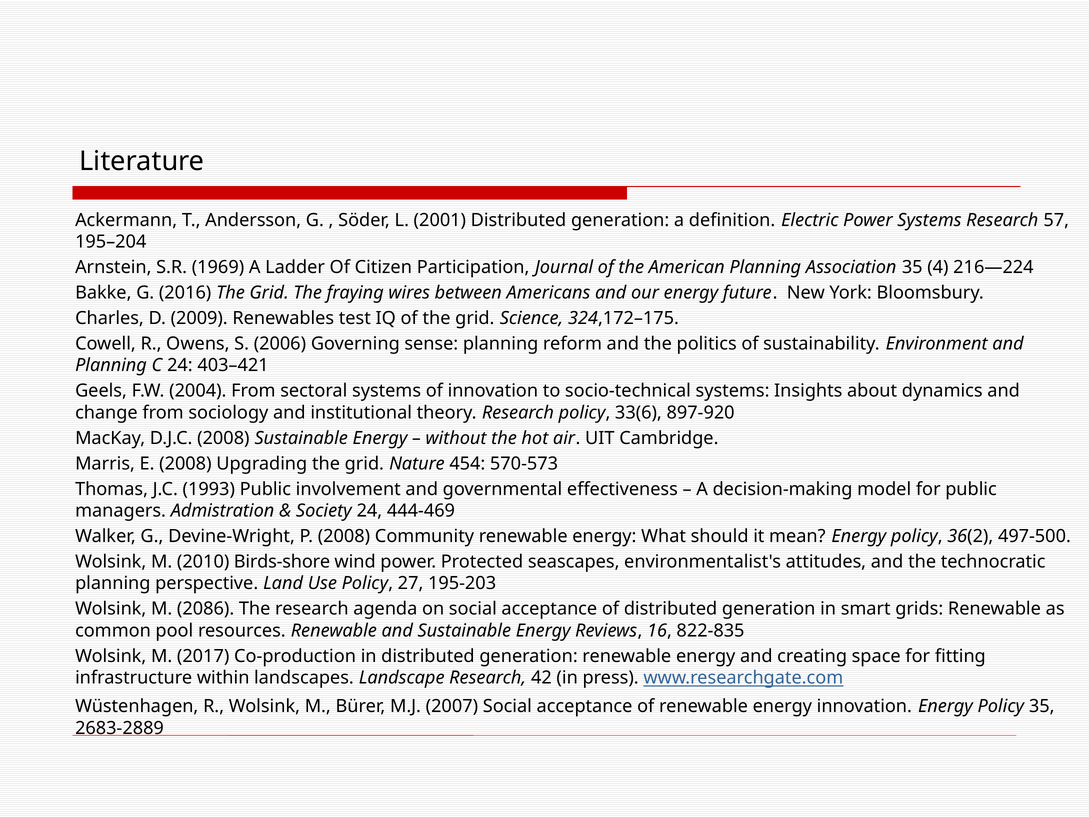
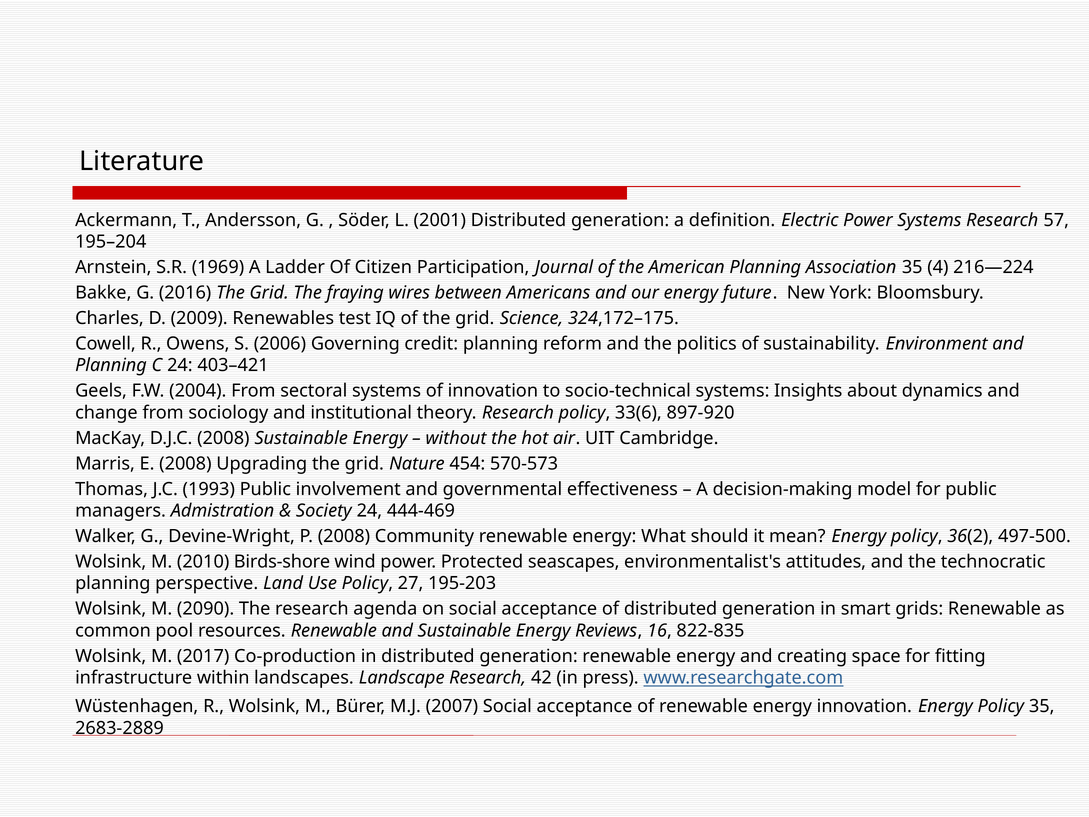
sense: sense -> credit
2086: 2086 -> 2090
